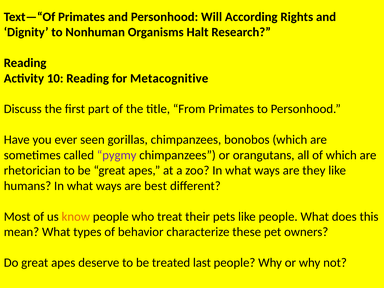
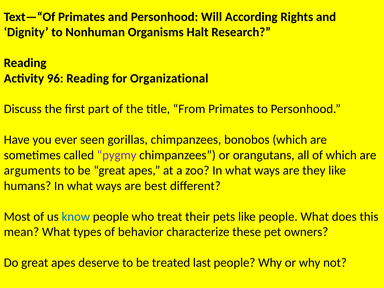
10: 10 -> 96
Metacognitive: Metacognitive -> Organizational
rhetorician: rhetorician -> arguments
know colour: orange -> blue
